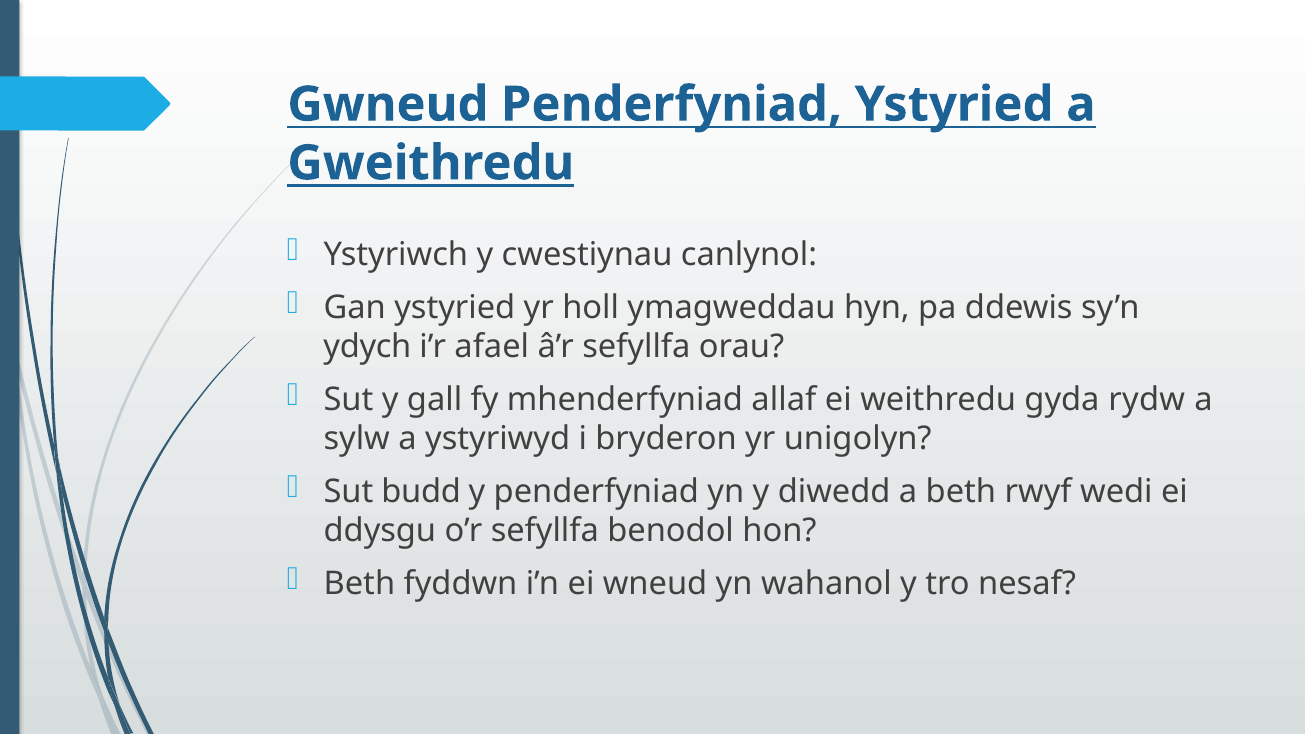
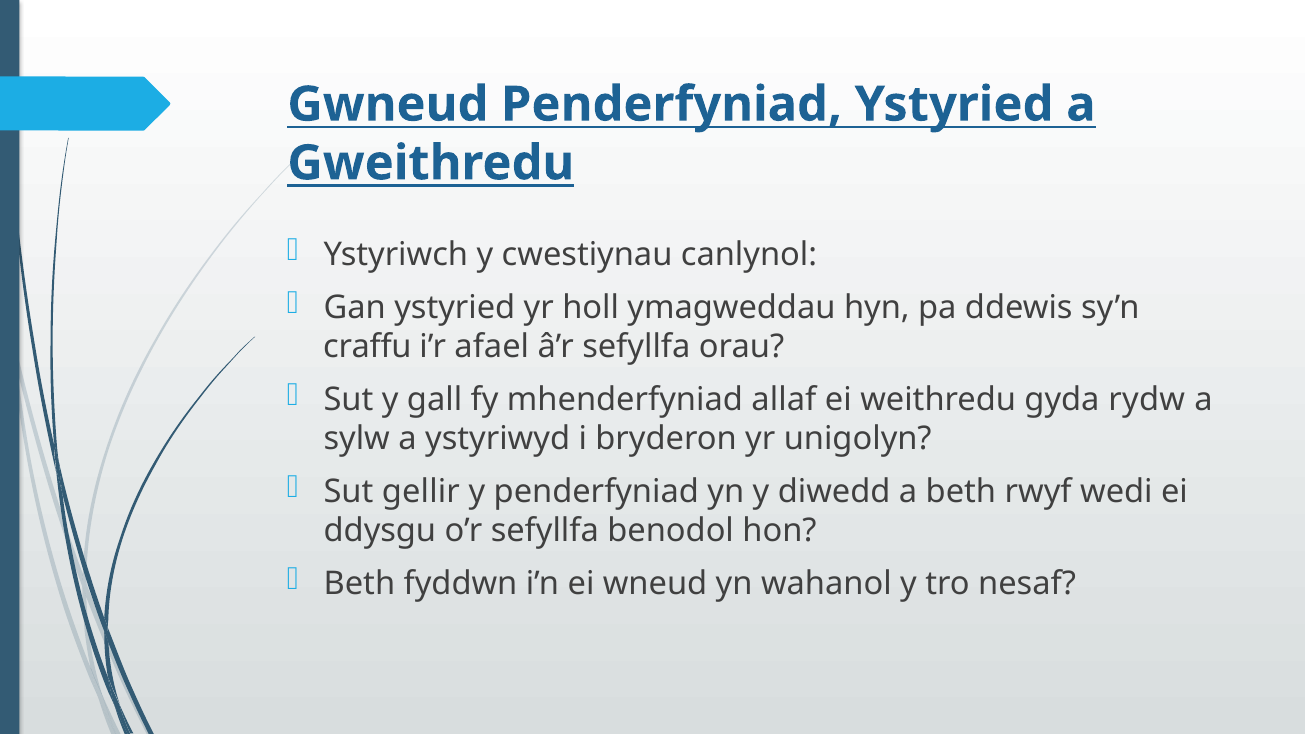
ydych: ydych -> craffu
budd: budd -> gellir
